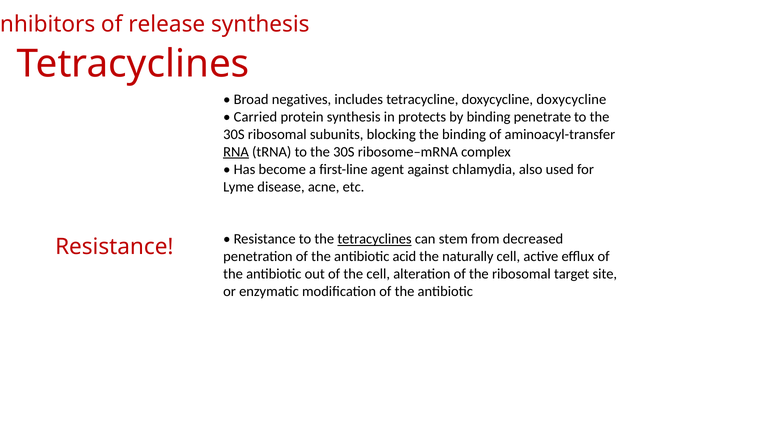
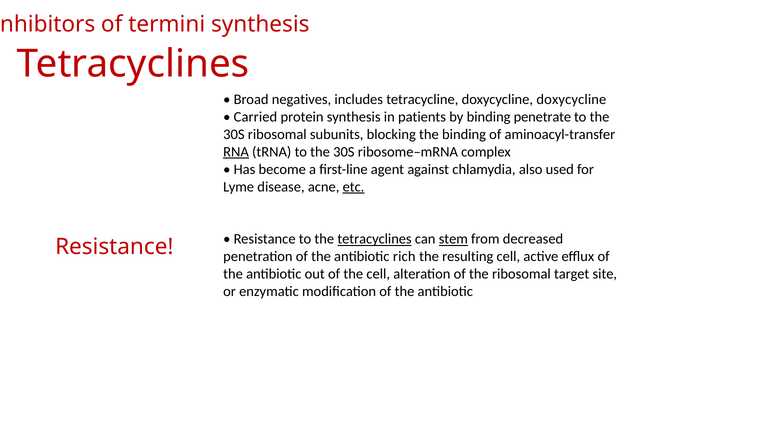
release: release -> termini
protects: protects -> patients
etc underline: none -> present
stem underline: none -> present
acid: acid -> rich
naturally: naturally -> resulting
